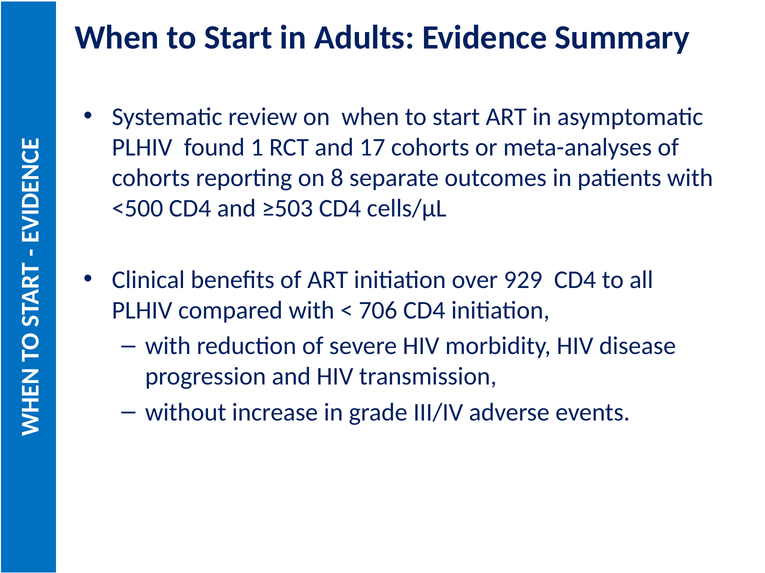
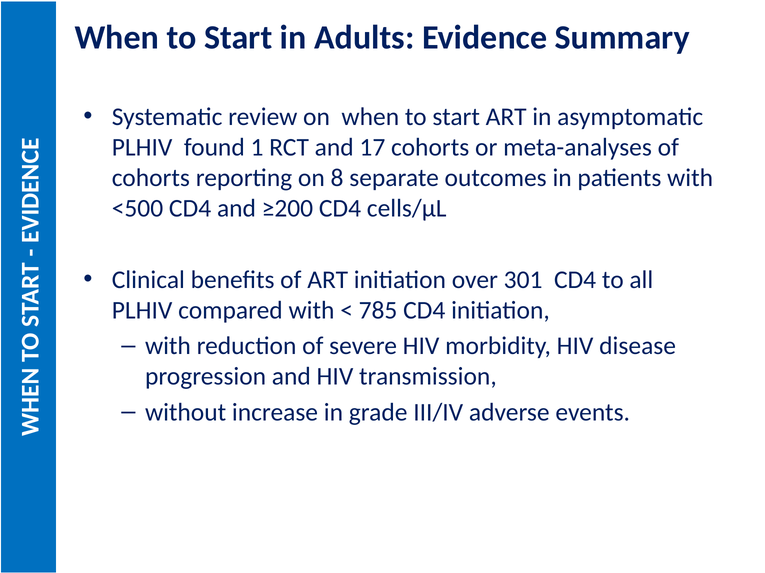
≥503: ≥503 -> ≥200
929: 929 -> 301
706: 706 -> 785
